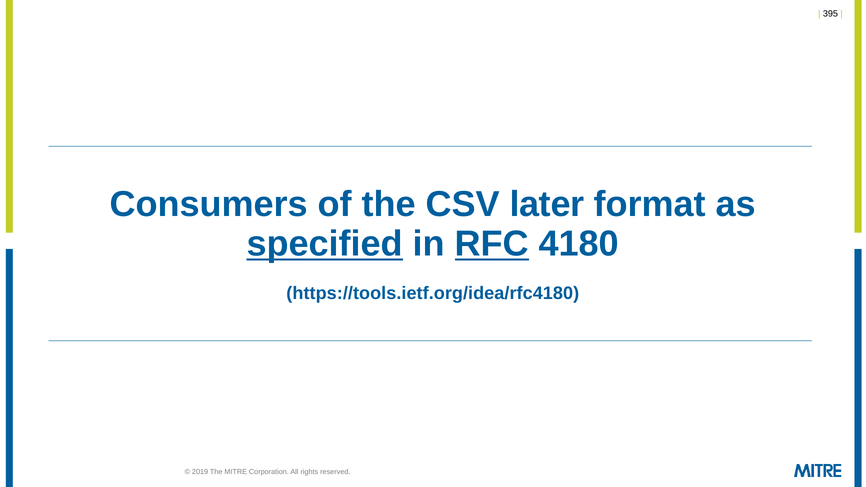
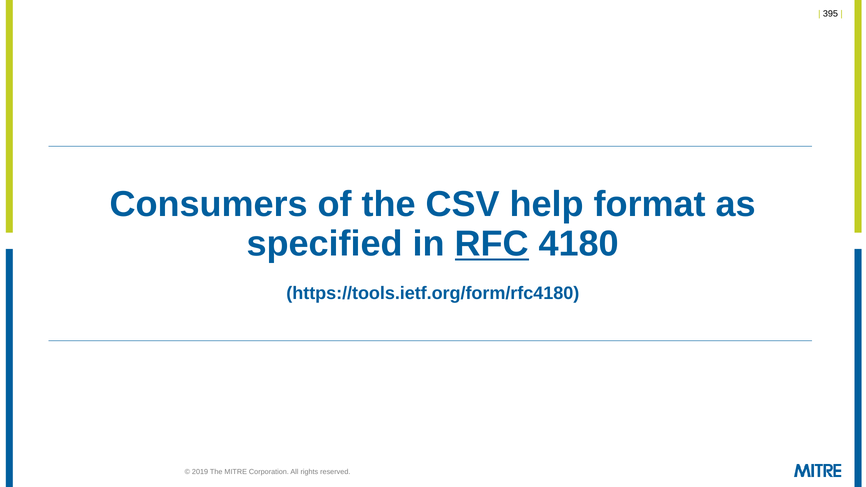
later: later -> help
specified underline: present -> none
https://tools.ietf.org/idea/rfc4180: https://tools.ietf.org/idea/rfc4180 -> https://tools.ietf.org/form/rfc4180
